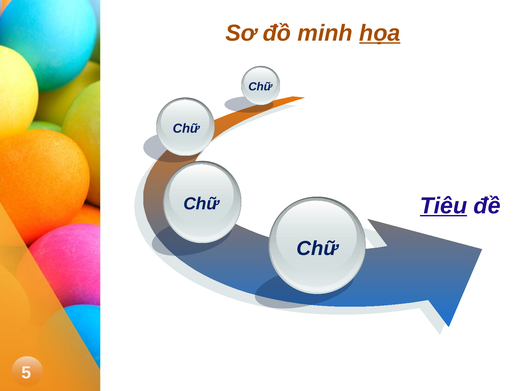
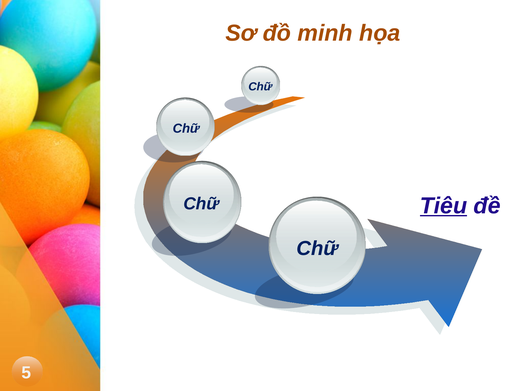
họa underline: present -> none
